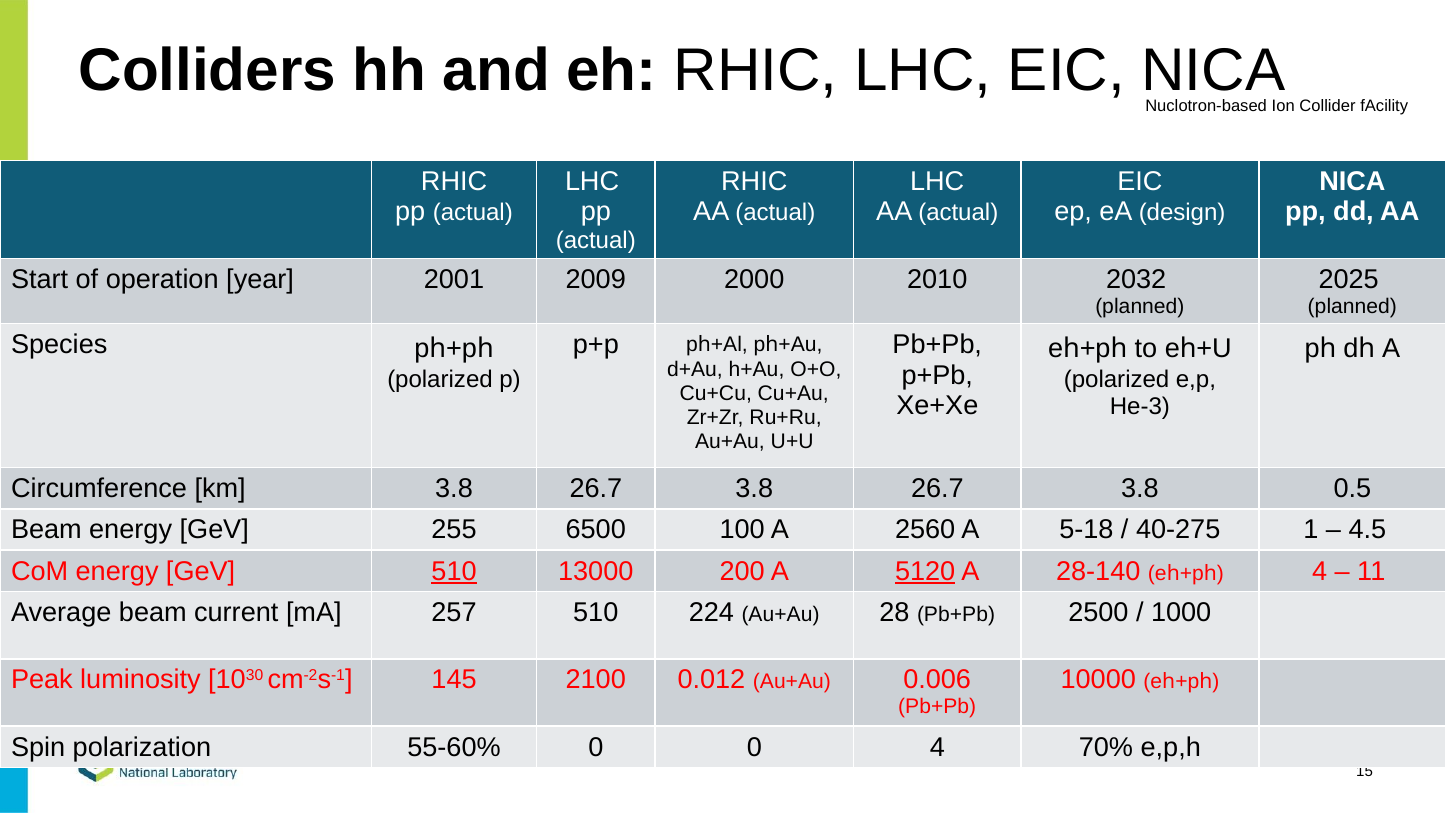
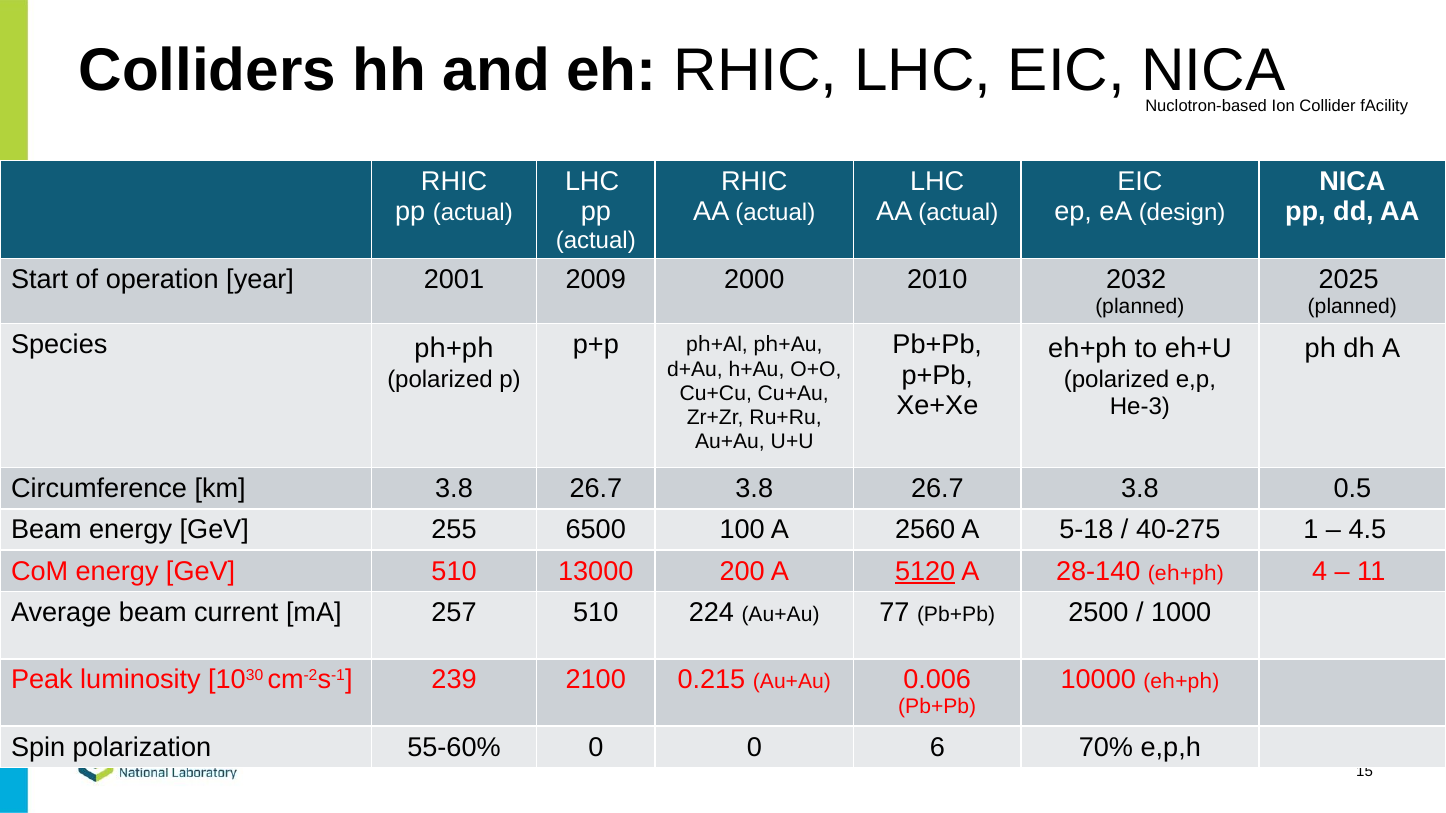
510 at (454, 571) underline: present -> none
28: 28 -> 77
145: 145 -> 239
0.012: 0.012 -> 0.215
0 4: 4 -> 6
